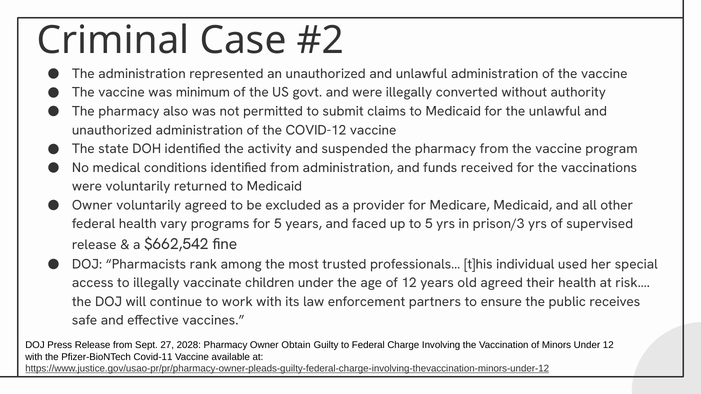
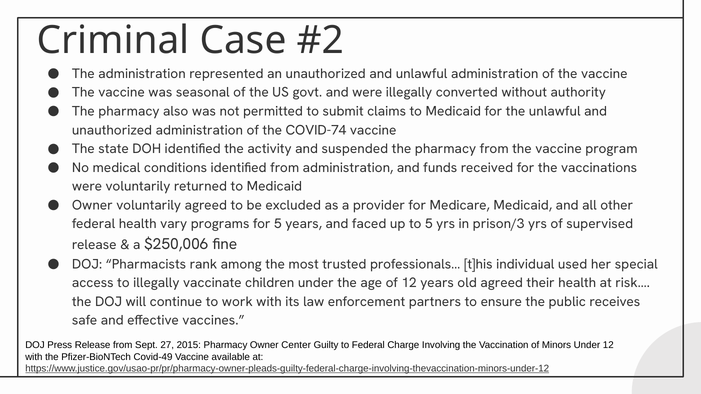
minimum: minimum -> seasonal
COVID-12: COVID-12 -> COVID-74
$662,542: $662,542 -> $250,006
2028: 2028 -> 2015
Obtain: Obtain -> Center
Covid-11: Covid-11 -> Covid-49
